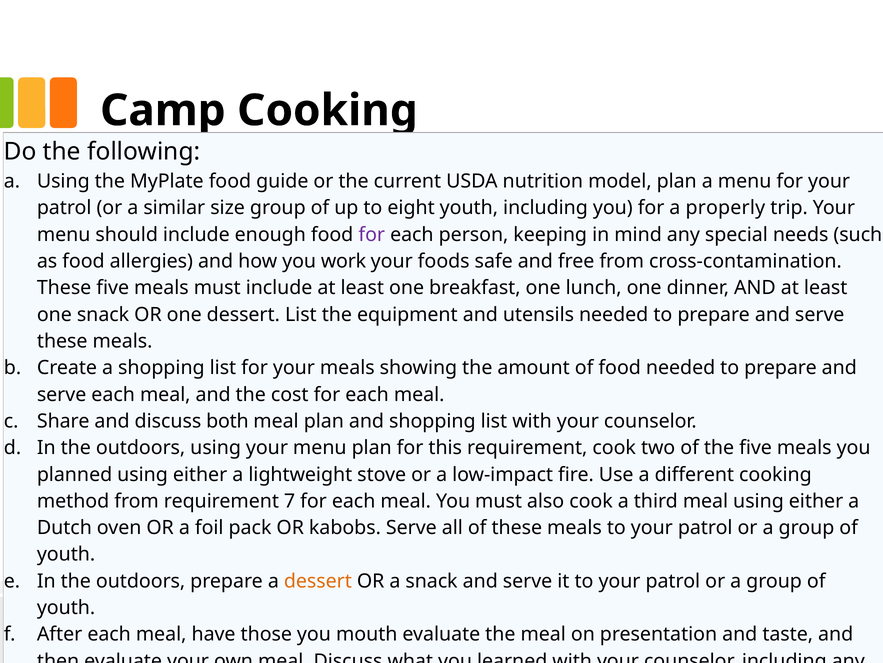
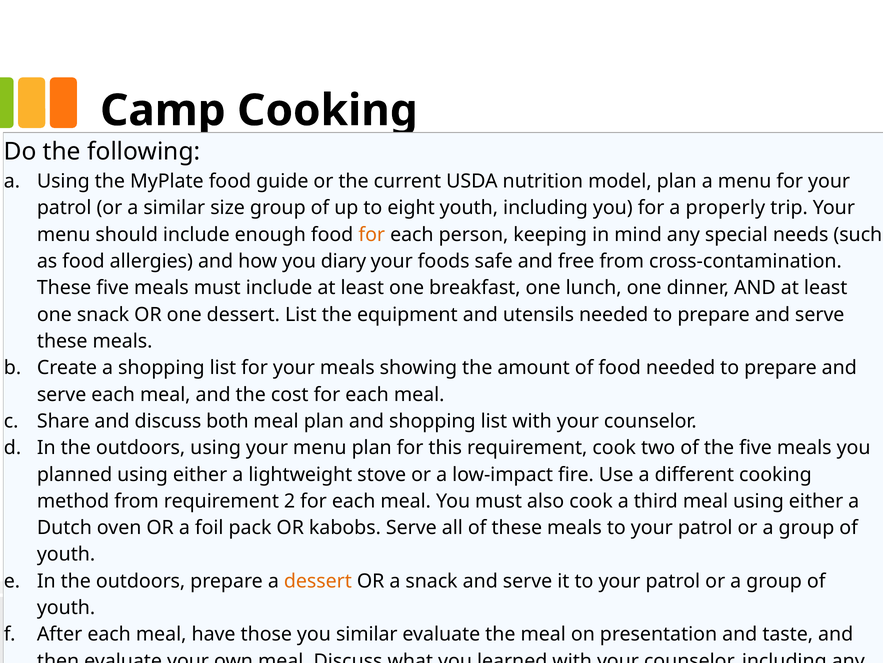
for at (372, 234) colour: purple -> orange
work: work -> diary
7: 7 -> 2
you mouth: mouth -> similar
